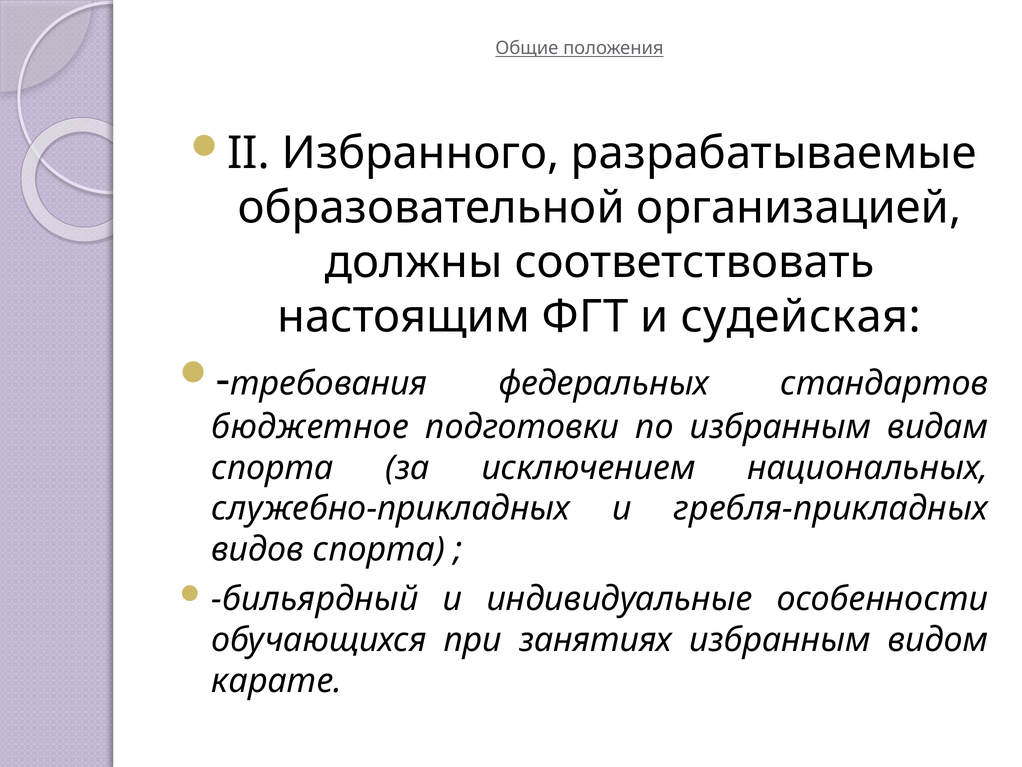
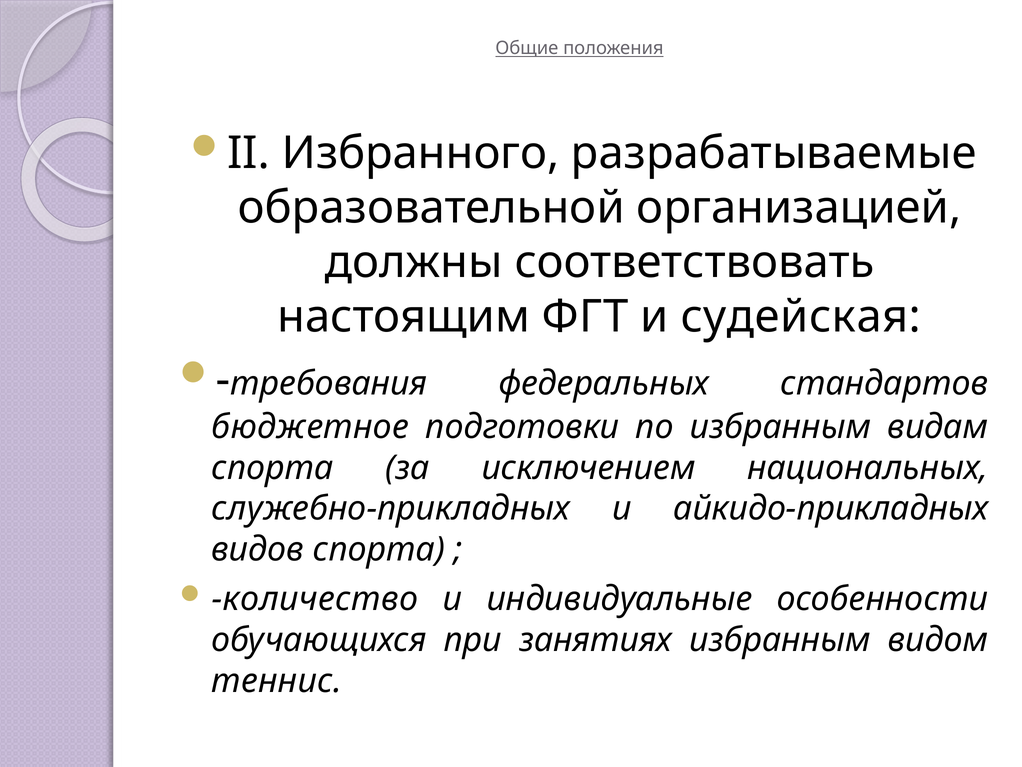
гребля-прикладных: гребля-прикладных -> айкидо-прикладных
бильярдный: бильярдный -> количество
карате: карате -> теннис
